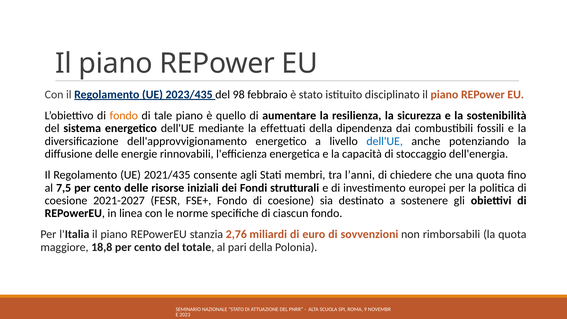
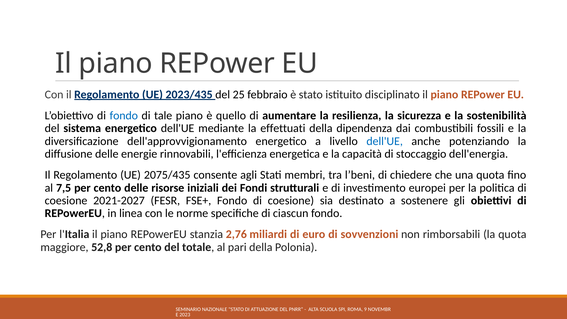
98: 98 -> 25
fondo at (124, 116) colour: orange -> blue
2021/435: 2021/435 -> 2075/435
l’anni: l’anni -> l’beni
18,8: 18,8 -> 52,8
